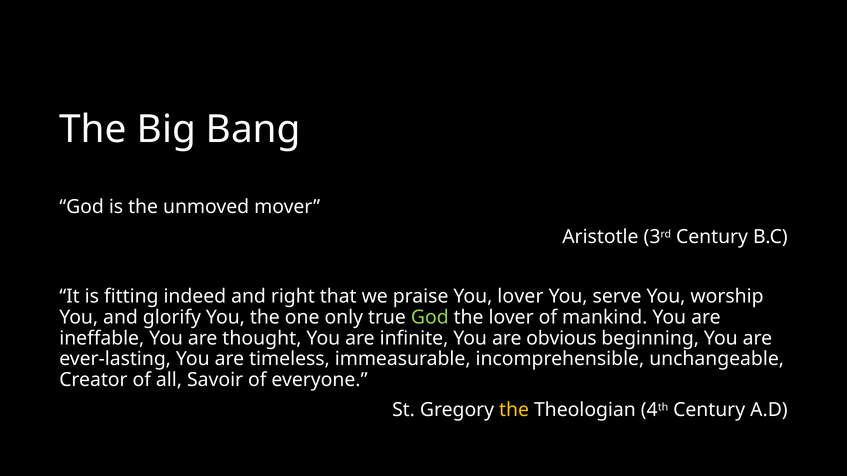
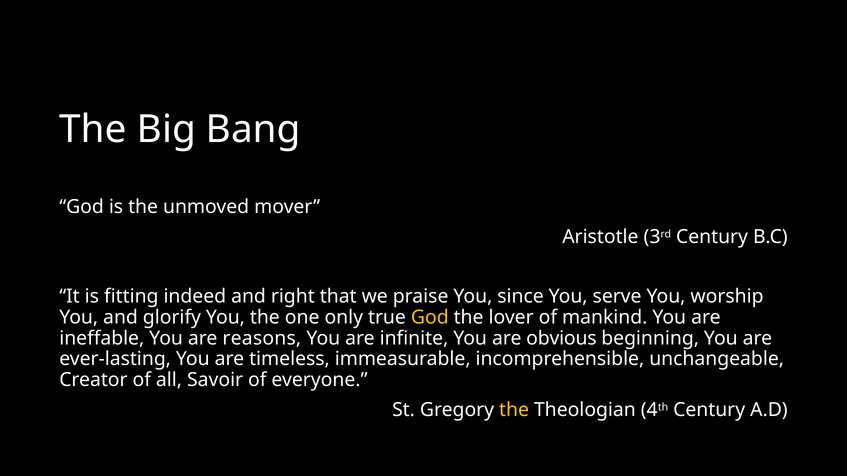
You lover: lover -> since
God at (430, 317) colour: light green -> yellow
thought: thought -> reasons
